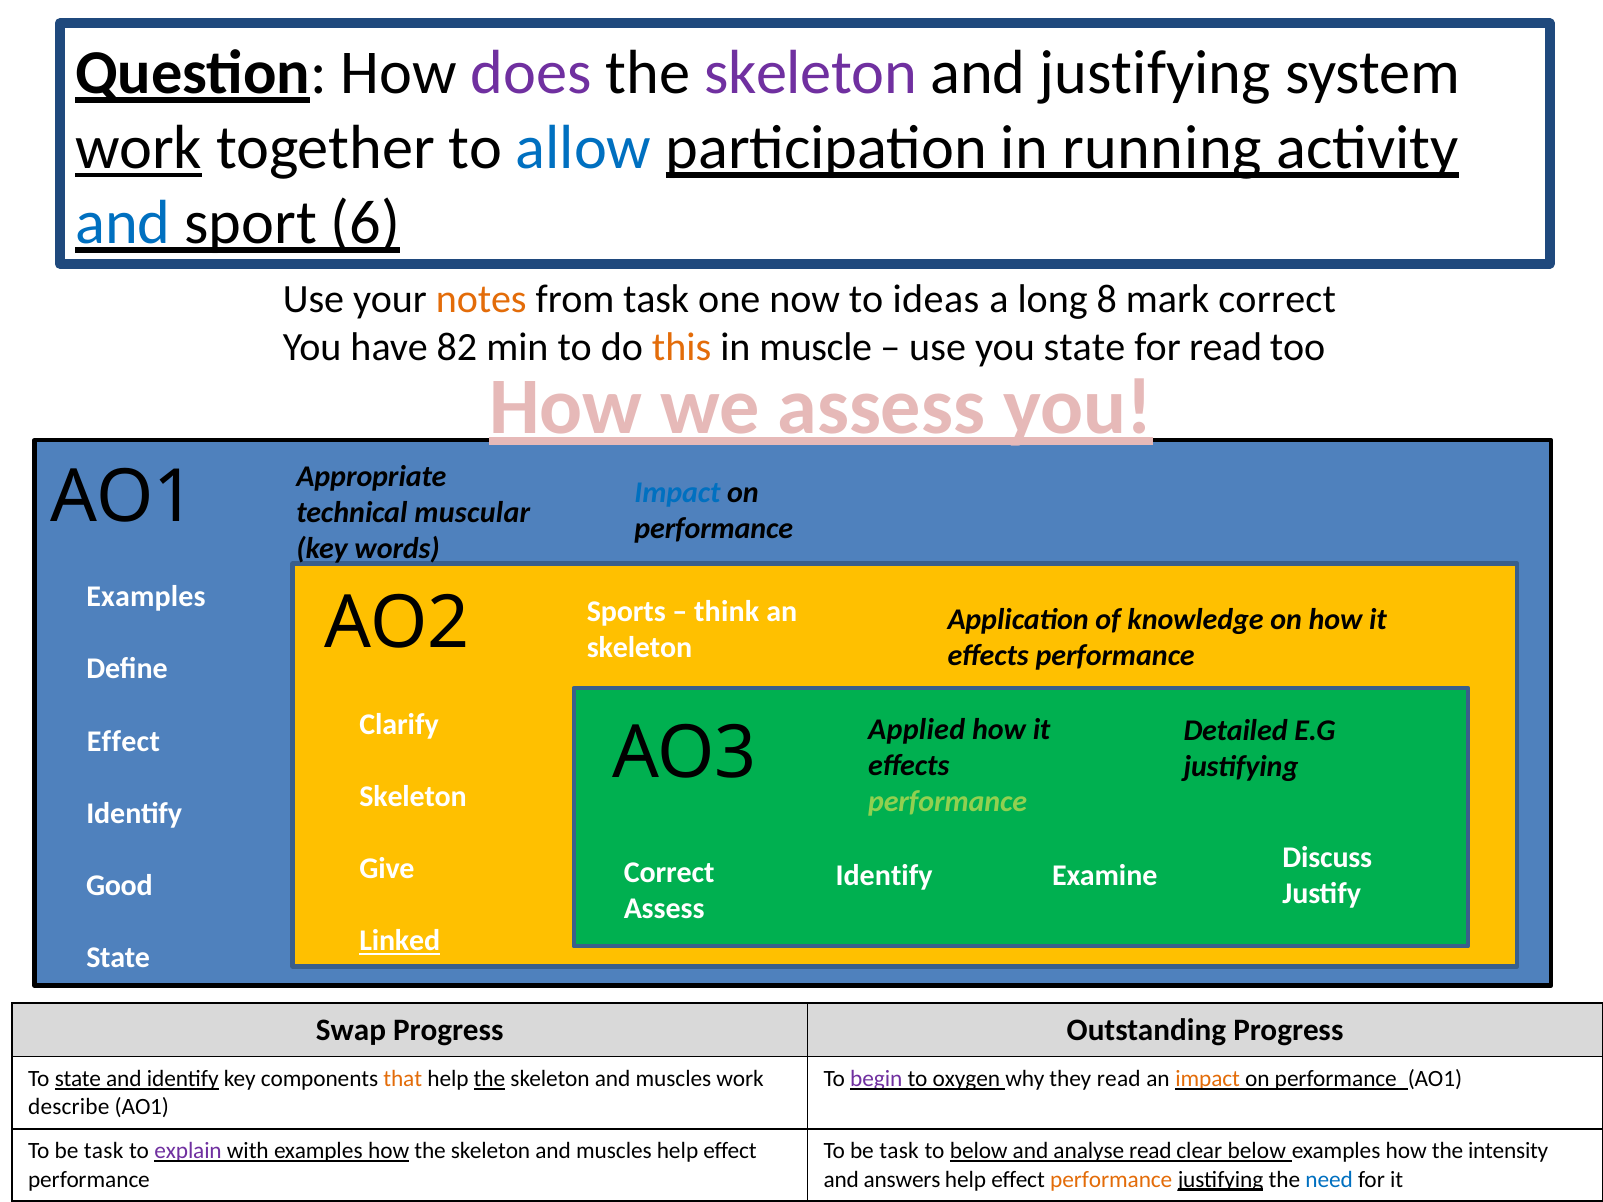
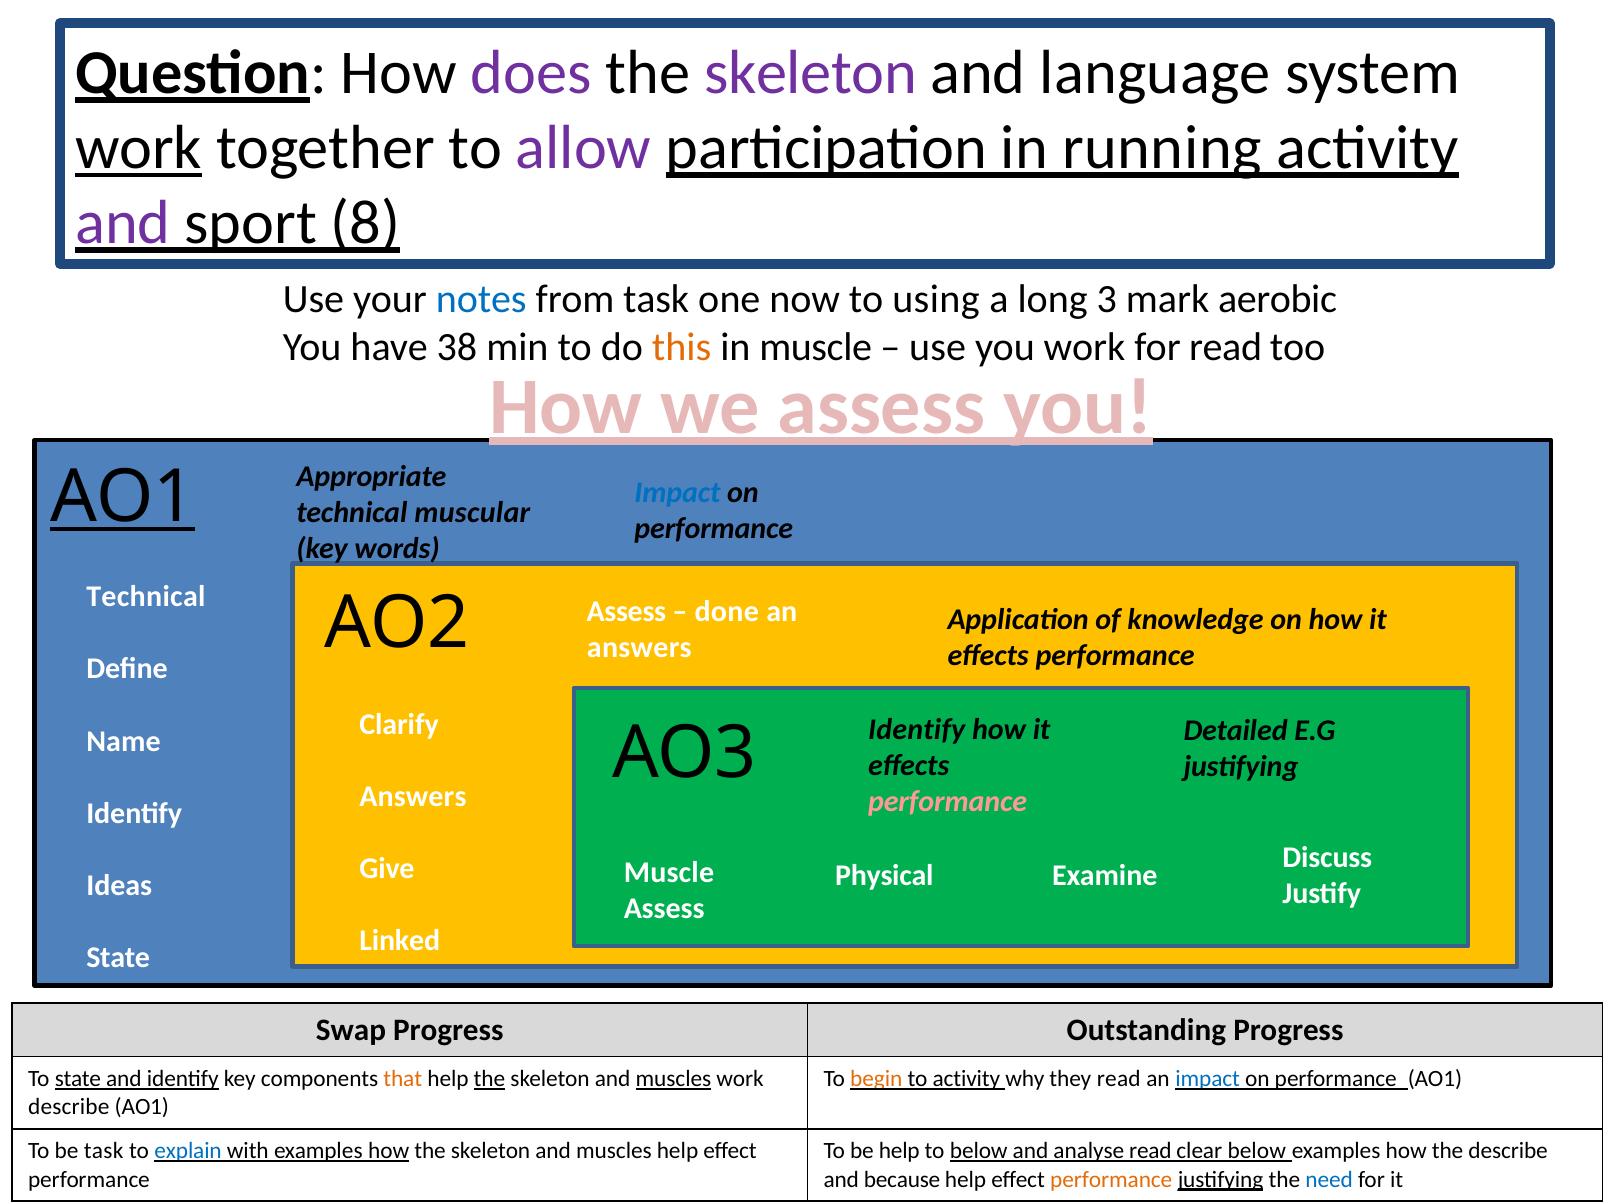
and justifying: justifying -> language
allow colour: blue -> purple
and at (123, 223) colour: blue -> purple
6: 6 -> 8
notes colour: orange -> blue
ideas: ideas -> using
8: 8 -> 3
mark correct: correct -> aerobic
82: 82 -> 38
you state: state -> work
AO1 at (123, 497) underline: none -> present
Examples at (146, 597): Examples -> Technical
Sports at (626, 612): Sports -> Assess
think: think -> done
skeleton at (640, 648): skeleton -> answers
Applied at (917, 730): Applied -> Identify
Effect at (123, 741): Effect -> Name
Skeleton at (413, 797): Skeleton -> Answers
performance at (948, 802) colour: light green -> pink
Correct at (669, 873): Correct -> Muscle
Identify at (884, 876): Identify -> Physical
Good: Good -> Ideas
Linked underline: present -> none
muscles at (673, 1079) underline: none -> present
begin colour: purple -> orange
to oxygen: oxygen -> activity
impact at (1208, 1079) colour: orange -> blue
explain colour: purple -> blue
task at (899, 1151): task -> help
the intensity: intensity -> describe
answers: answers -> because
